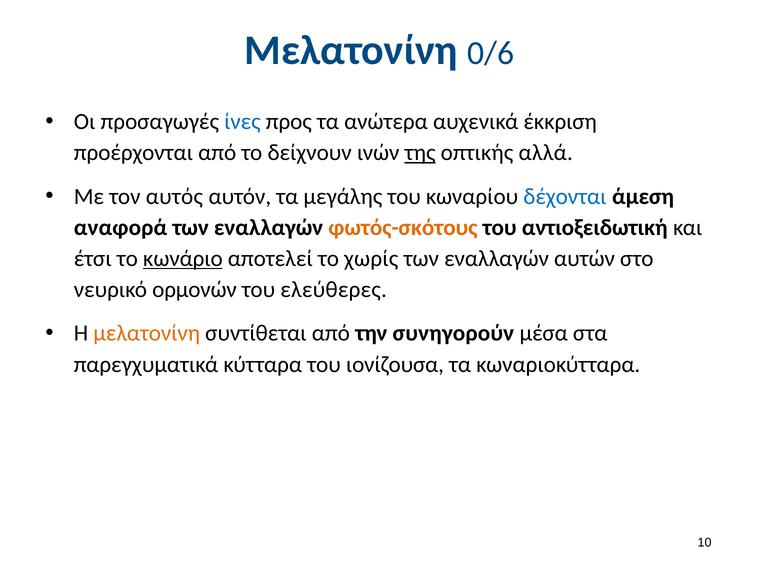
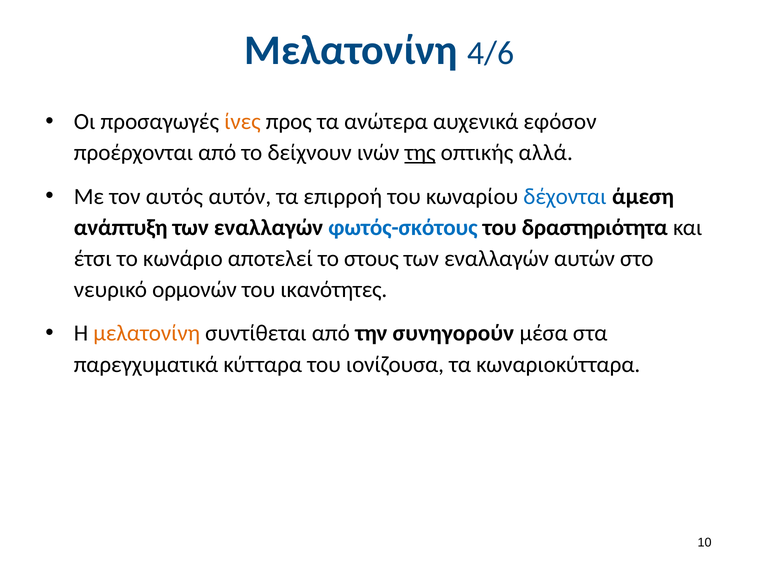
0/6: 0/6 -> 4/6
ίνες colour: blue -> orange
έκκριση: έκκριση -> εφόσον
μεγάλης: μεγάλης -> επιρροή
αναφορά: αναφορά -> ανάπτυξη
φωτός-σκότους colour: orange -> blue
αντιοξειδωτική: αντιοξειδωτική -> δραστηριότητα
κωνάριο underline: present -> none
χωρίς: χωρίς -> στους
ελεύθερες: ελεύθερες -> ικανότητες
